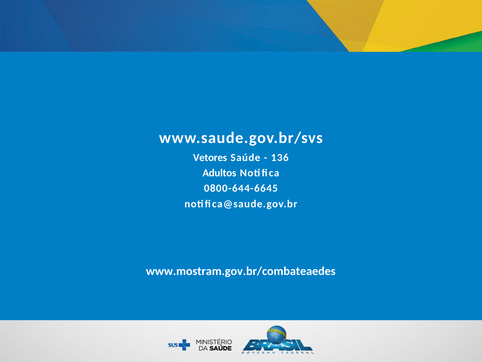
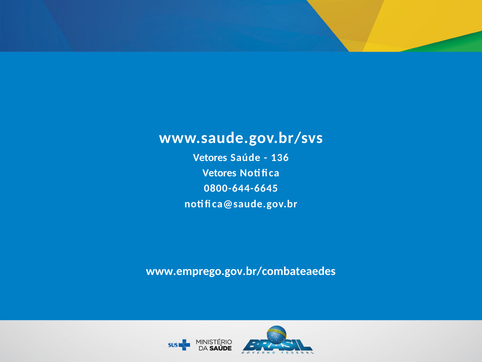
Adultos at (219, 173): Adultos -> Vetores
www.mostram.gov.br/combateaedes: www.mostram.gov.br/combateaedes -> www.emprego.gov.br/combateaedes
